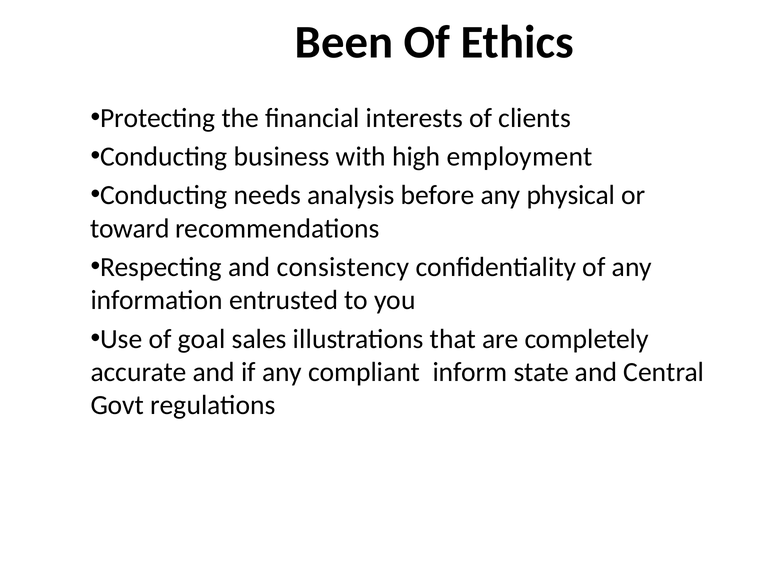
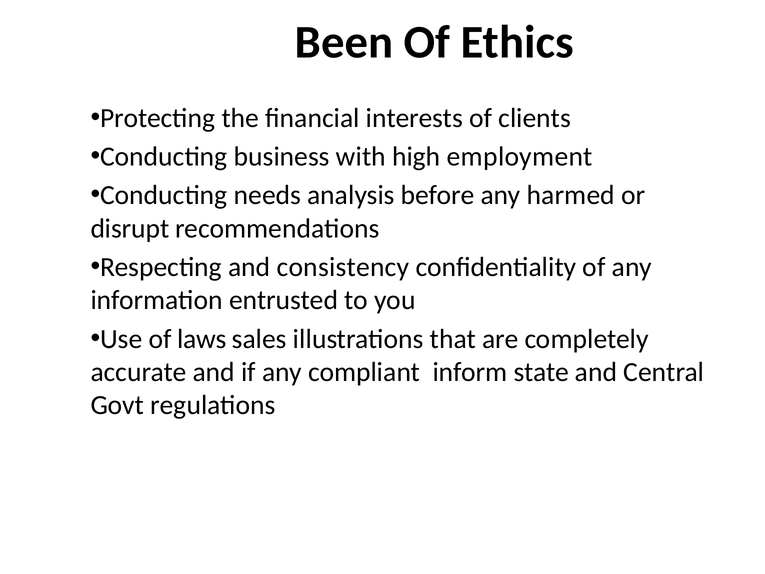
physical: physical -> harmed
toward: toward -> disrupt
goal: goal -> laws
